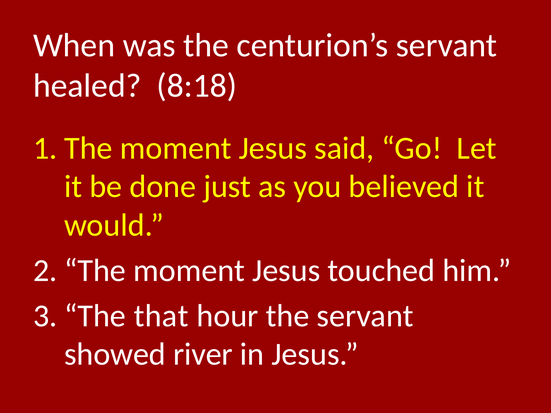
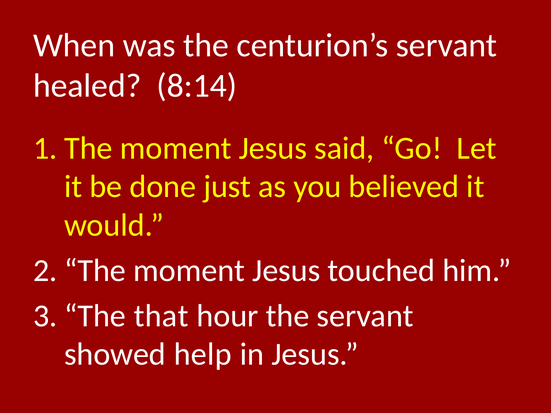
8:18: 8:18 -> 8:14
river: river -> help
